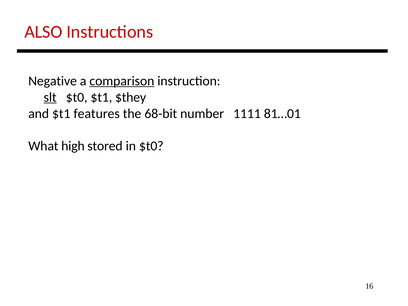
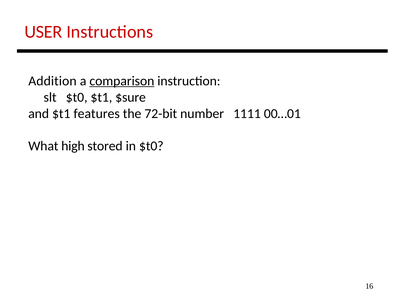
ALSO: ALSO -> USER
Negative: Negative -> Addition
slt underline: present -> none
$they: $they -> $sure
68-bit: 68-bit -> 72-bit
81…01: 81…01 -> 00…01
